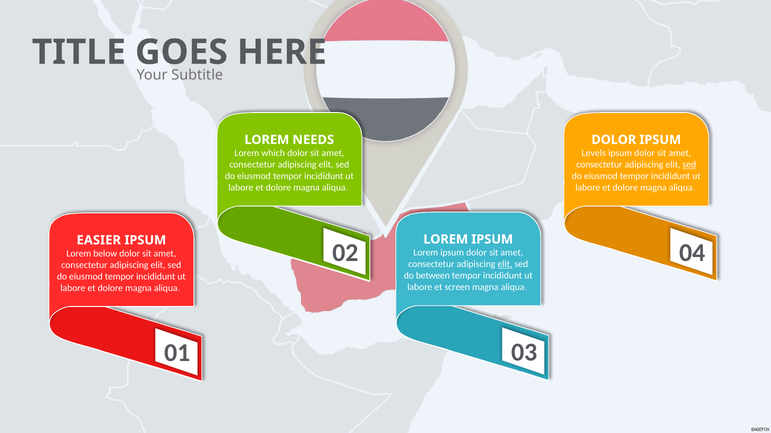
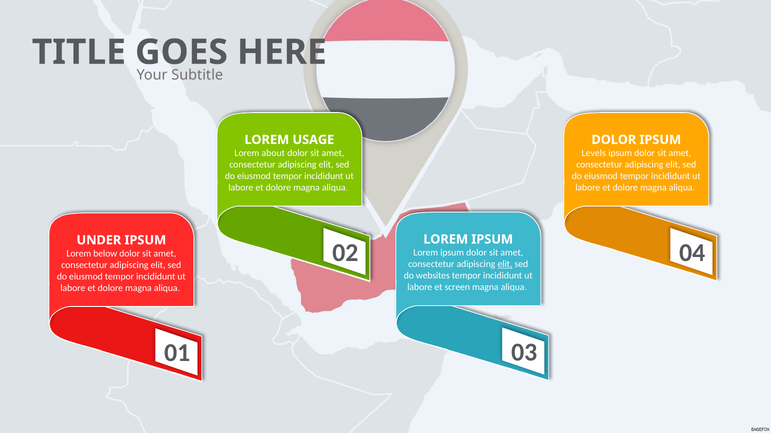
NEEDS: NEEDS -> USAGE
which: which -> about
sed at (689, 165) underline: present -> none
EASIER: EASIER -> UNDER
between: between -> websites
